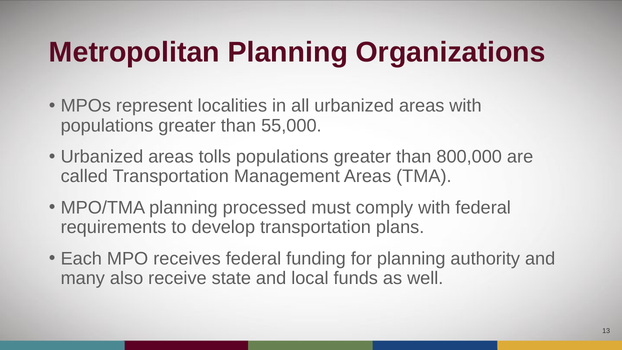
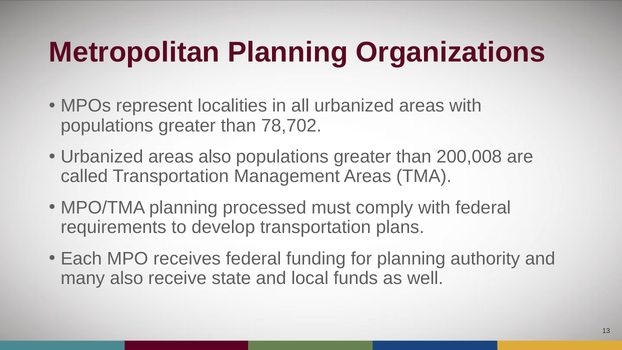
55,000: 55,000 -> 78,702
areas tolls: tolls -> also
800,000: 800,000 -> 200,008
